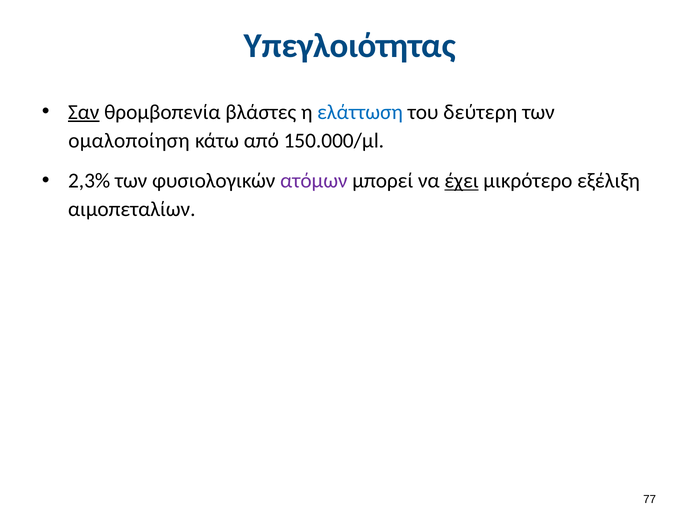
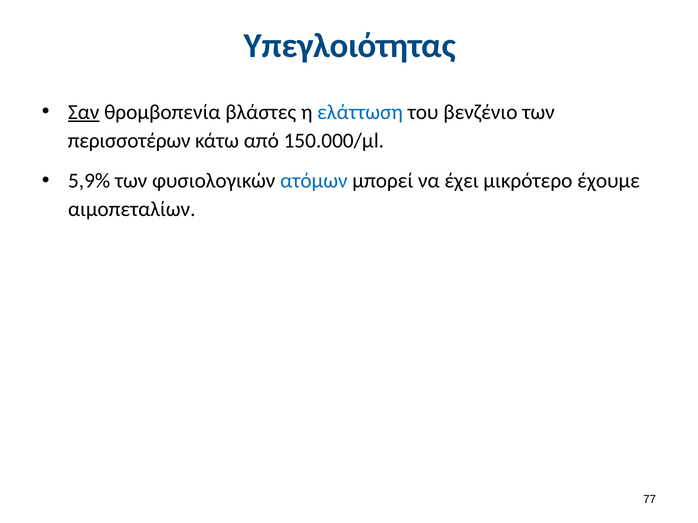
δεύτερη: δεύτερη -> βενζένιο
ομαλοποίηση: ομαλοποίηση -> περισσοτέρων
2,3%: 2,3% -> 5,9%
ατόμων colour: purple -> blue
έχει underline: present -> none
εξέλιξη: εξέλιξη -> έχουμε
